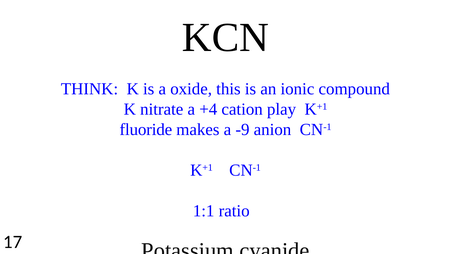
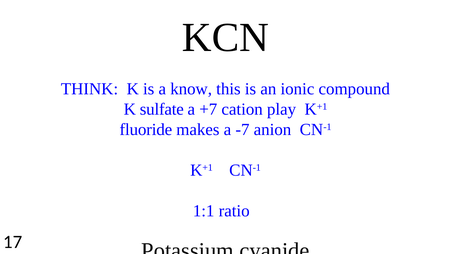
oxide: oxide -> know
nitrate: nitrate -> sulfate
+4: +4 -> +7
-9: -9 -> -7
